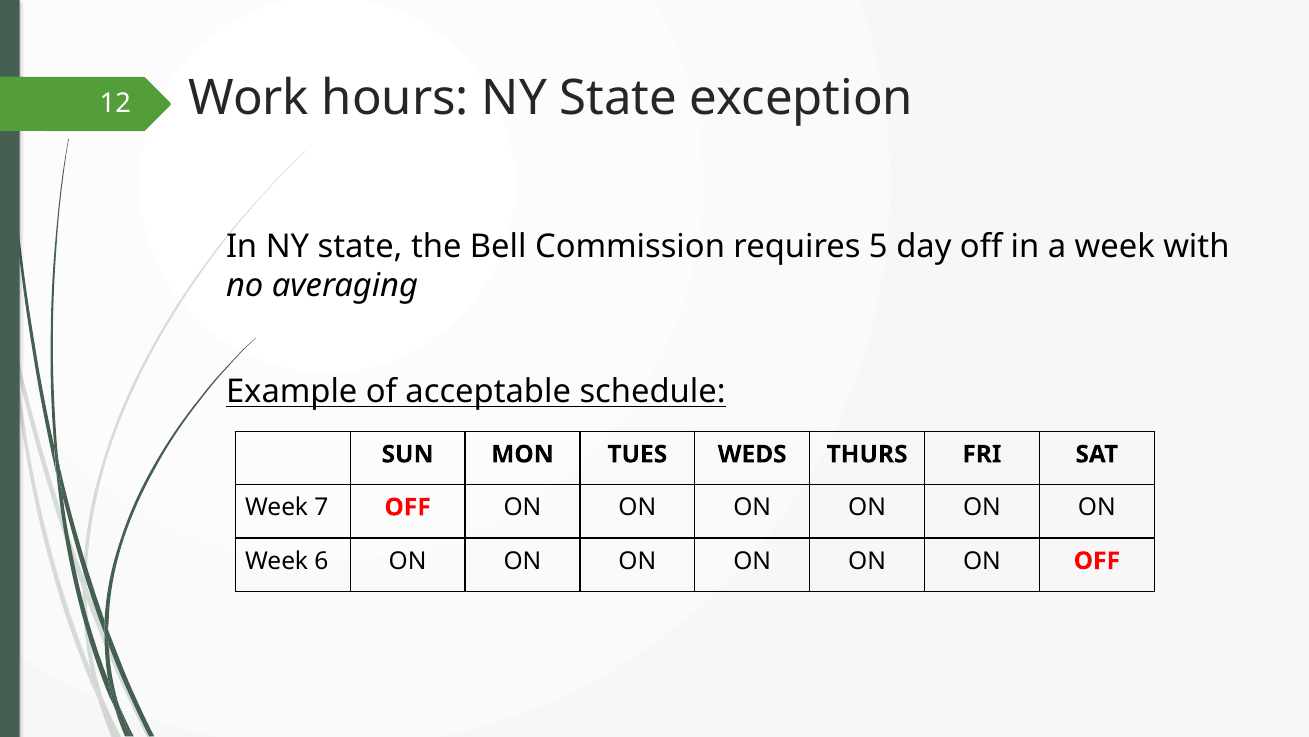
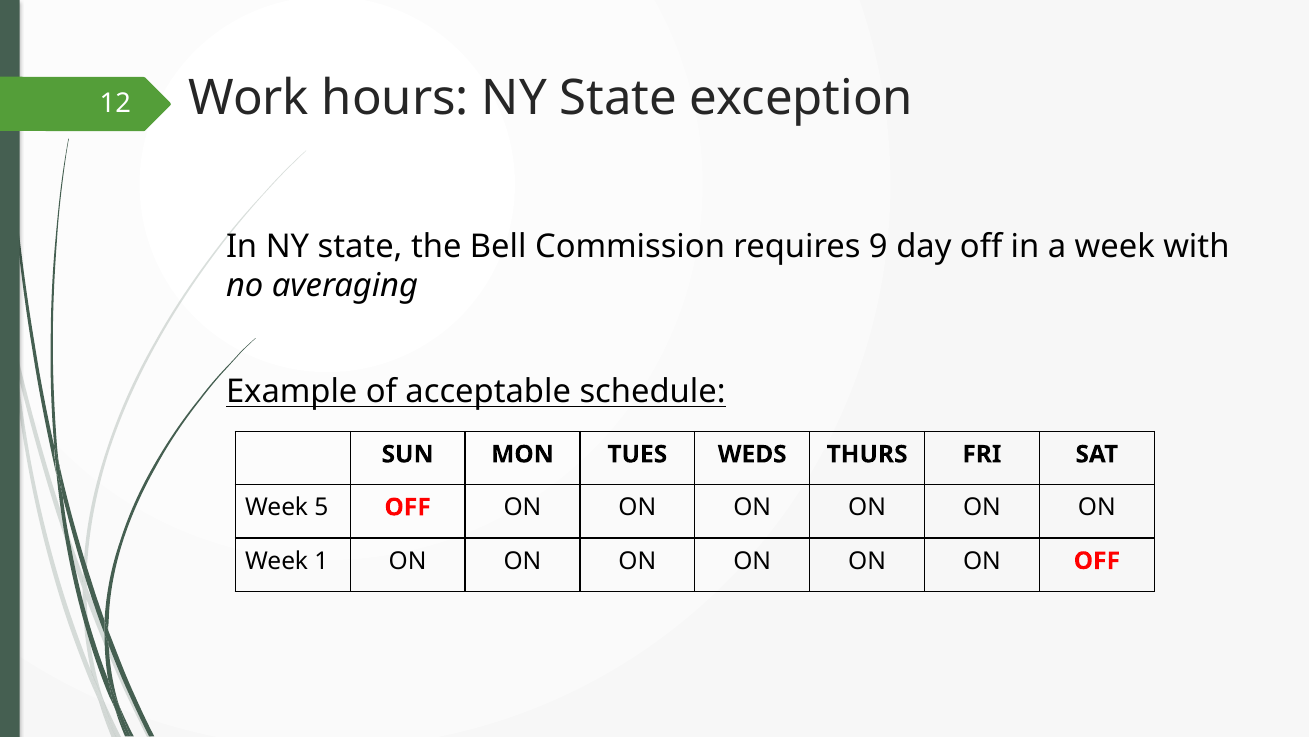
5: 5 -> 9
7: 7 -> 5
6: 6 -> 1
